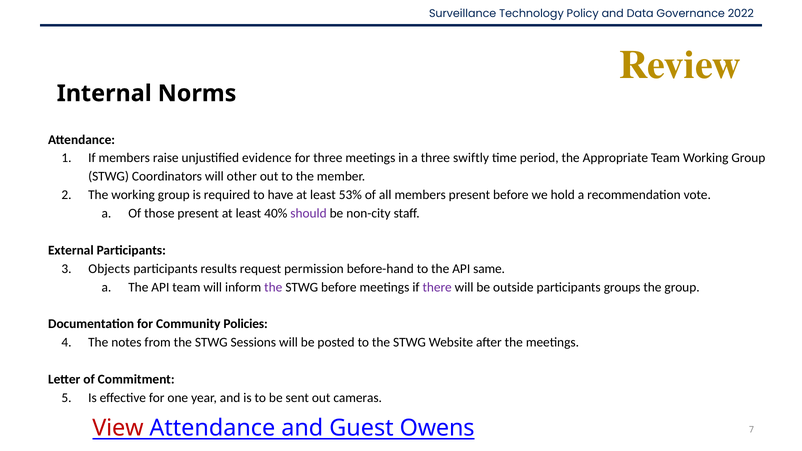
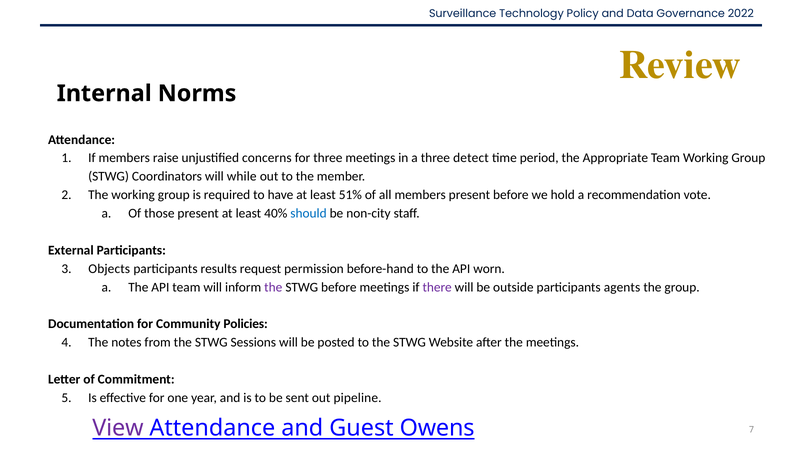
evidence: evidence -> concerns
swiftly: swiftly -> detect
other: other -> while
53%: 53% -> 51%
should colour: purple -> blue
same: same -> worn
groups: groups -> agents
cameras: cameras -> pipeline
View colour: red -> purple
